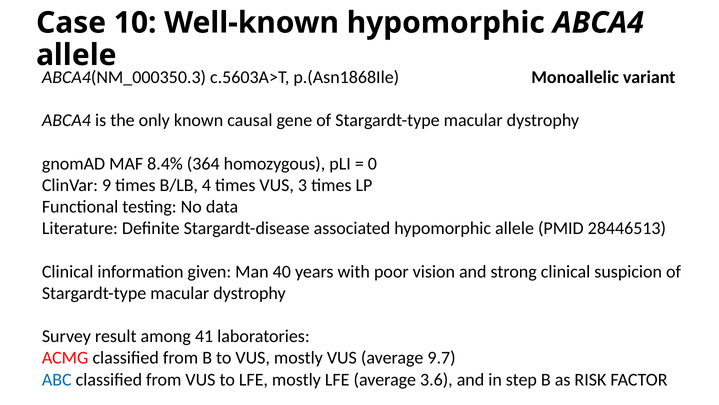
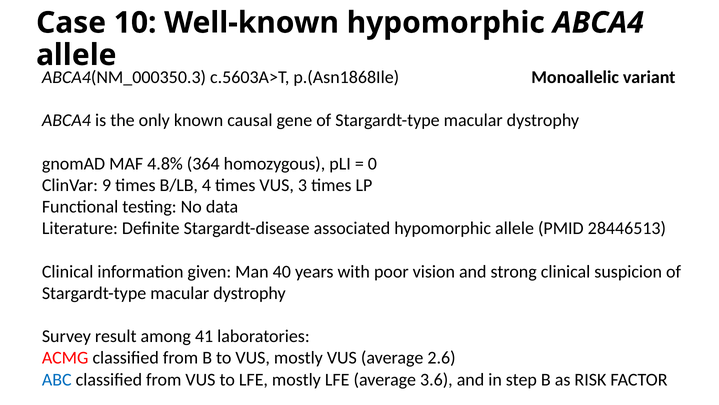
8.4%: 8.4% -> 4.8%
9.7: 9.7 -> 2.6
